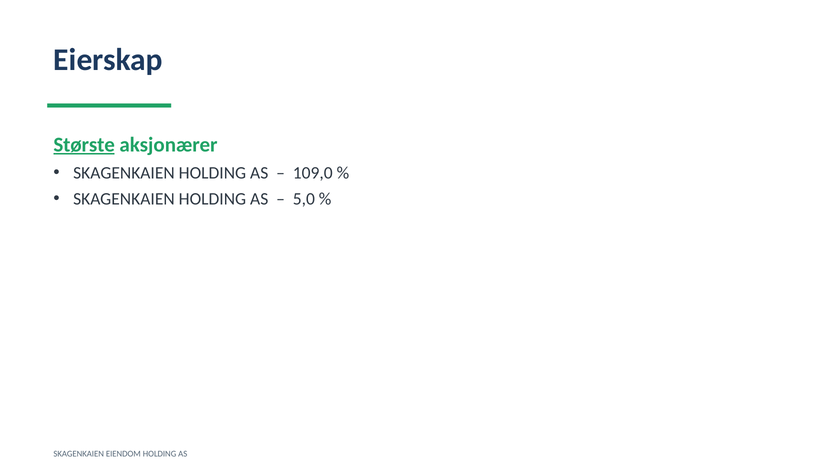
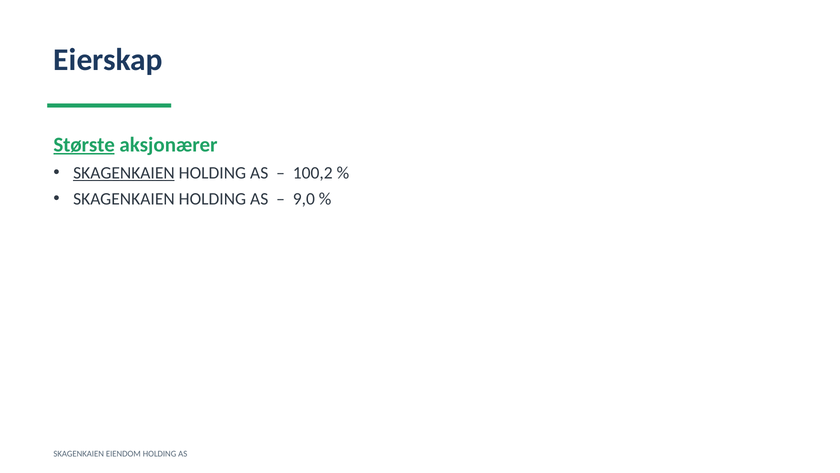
SKAGENKAIEN at (124, 173) underline: none -> present
109,0: 109,0 -> 100,2
5,0: 5,0 -> 9,0
